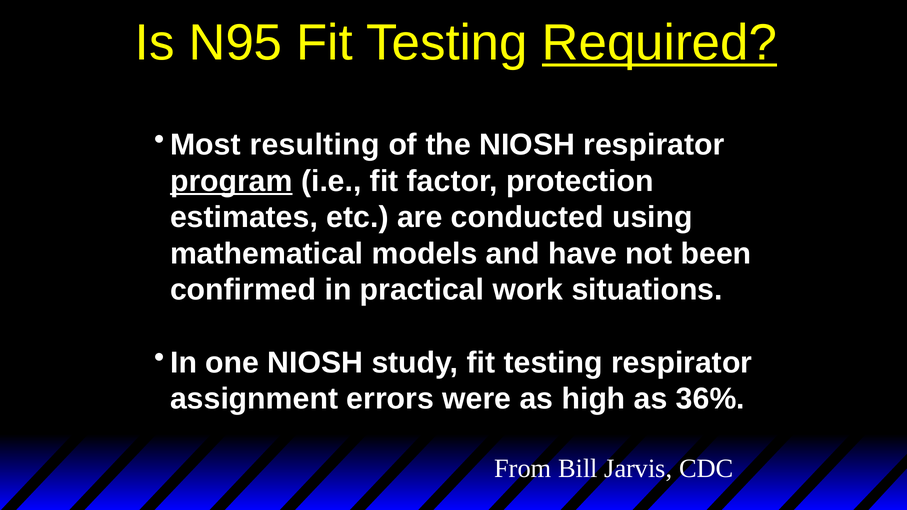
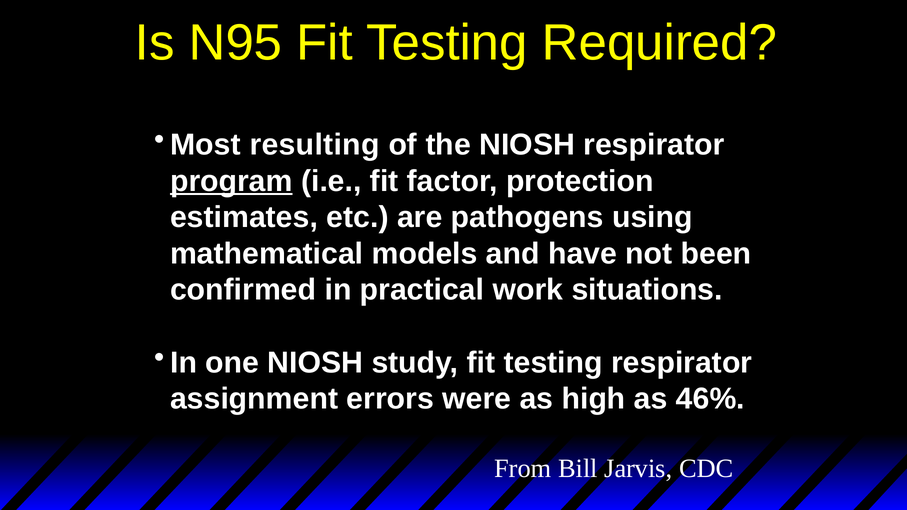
Required underline: present -> none
conducted: conducted -> pathogens
36%: 36% -> 46%
